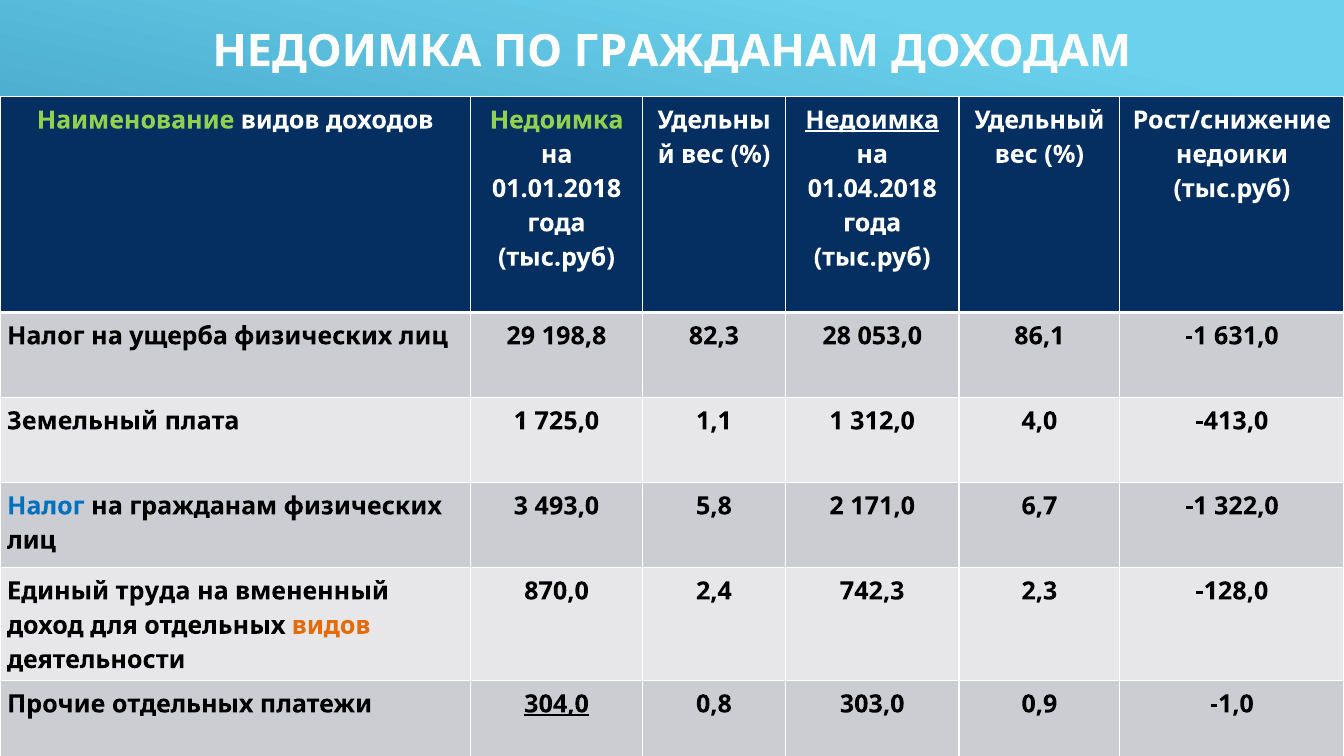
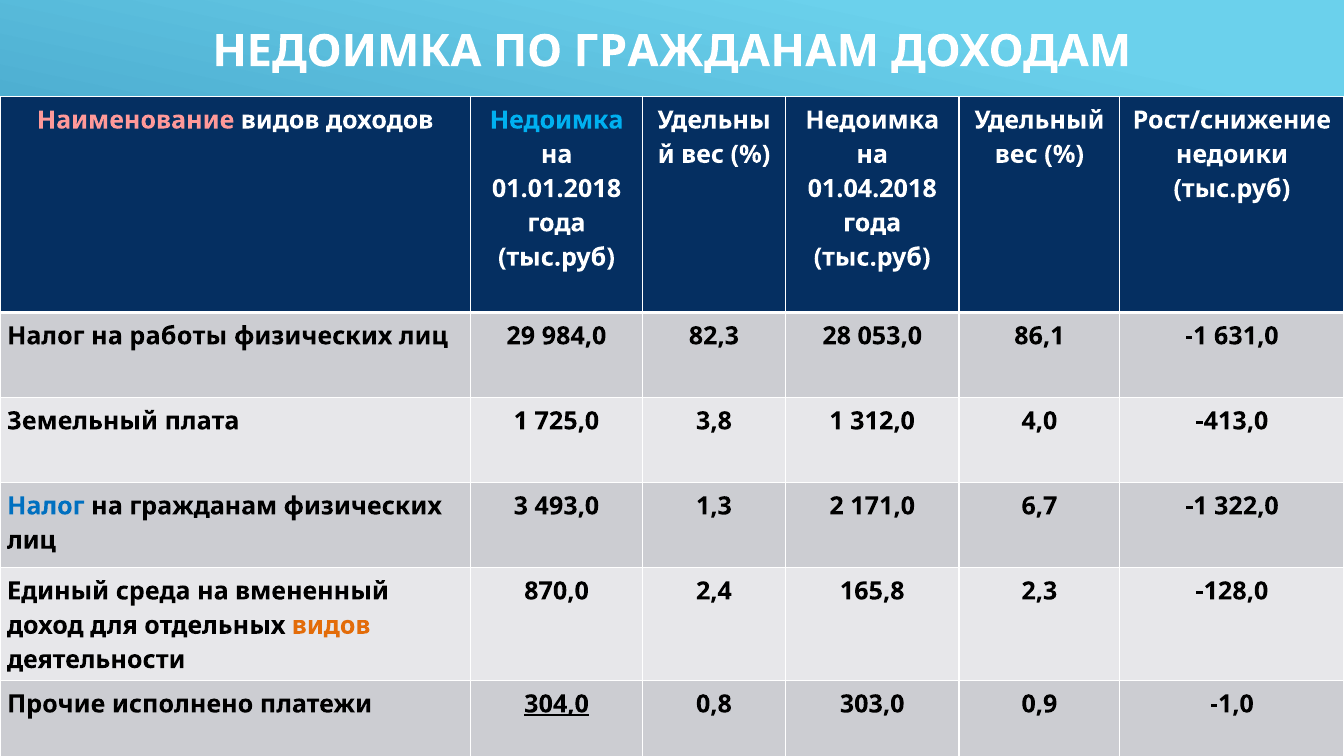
Наименование colour: light green -> pink
Недоимка at (557, 120) colour: light green -> light blue
Недоимка at (872, 120) underline: present -> none
ущерба: ущерба -> работы
198,8: 198,8 -> 984,0
1,1: 1,1 -> 3,8
5,8: 5,8 -> 1,3
труда: труда -> среда
742,3: 742,3 -> 165,8
Прочие отдельных: отдельных -> исполнено
